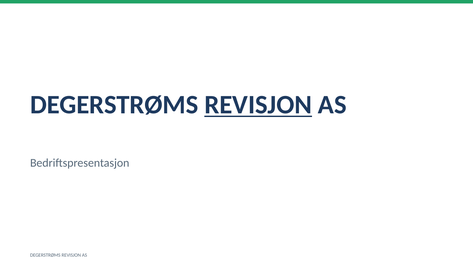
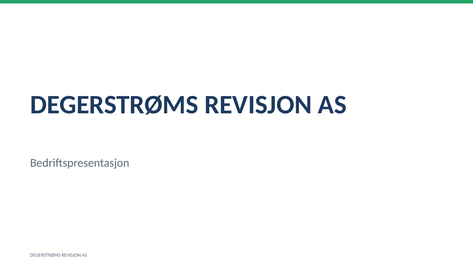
REVISJON at (258, 105) underline: present -> none
